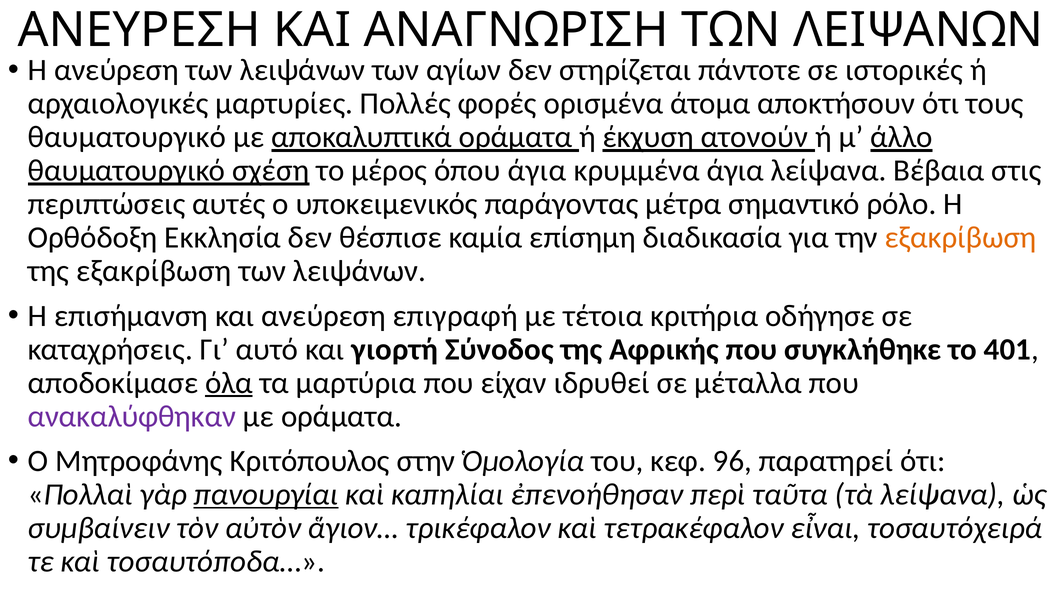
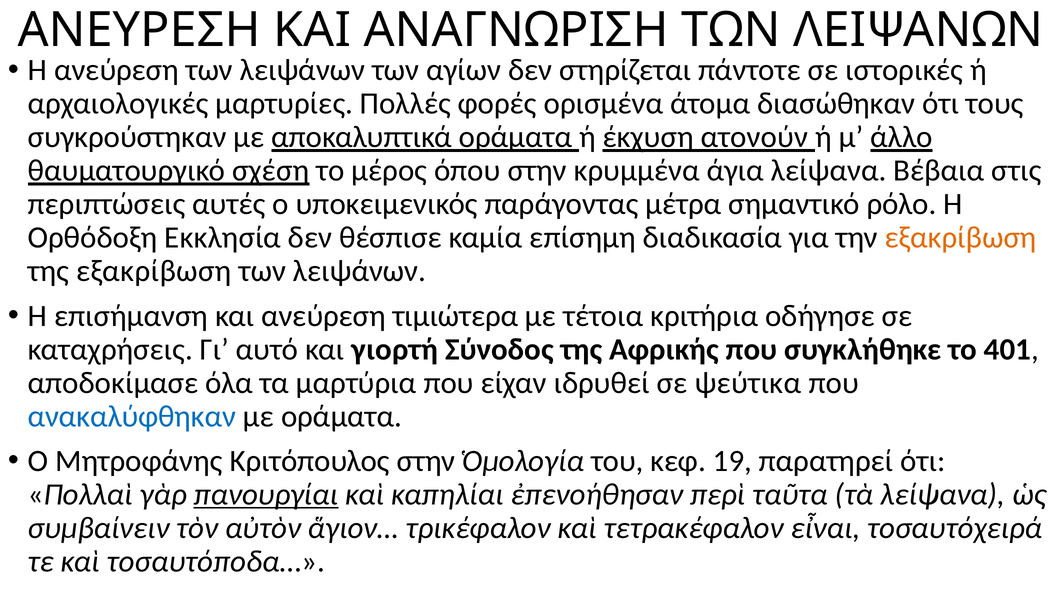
αποκτήσουν: αποκτήσουν -> διασώθηκαν
θαυματουργικό at (127, 137): θαυματουργικό -> συγκρούστηκαν
όπου άγια: άγια -> στην
επιγραφή: επιγραφή -> τιμιώτερα
όλα underline: present -> none
μέταλλα: μέταλλα -> ψεύτικα
ανακαλύφθηκαν colour: purple -> blue
96: 96 -> 19
